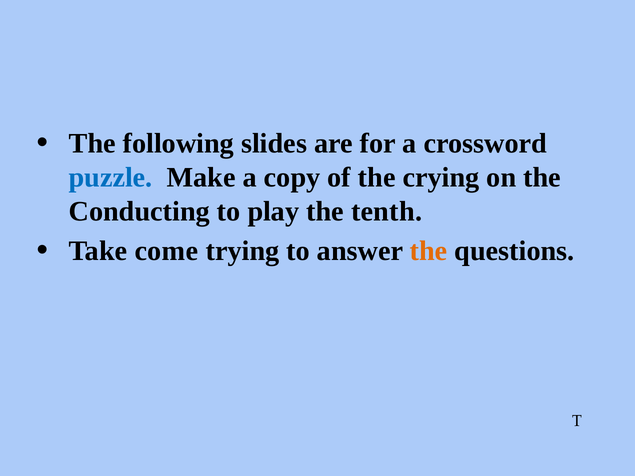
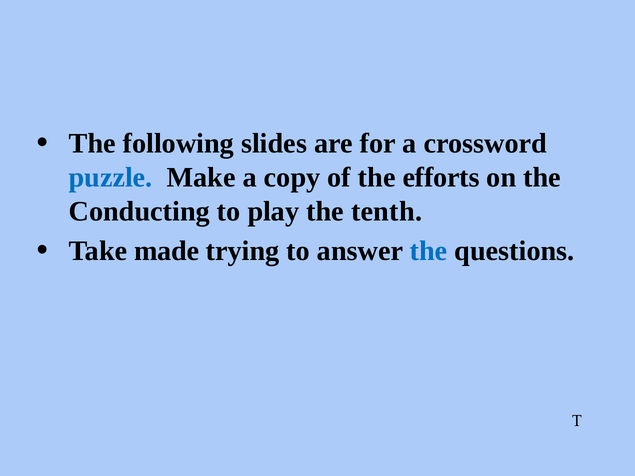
crying: crying -> efforts
come: come -> made
the at (428, 251) colour: orange -> blue
